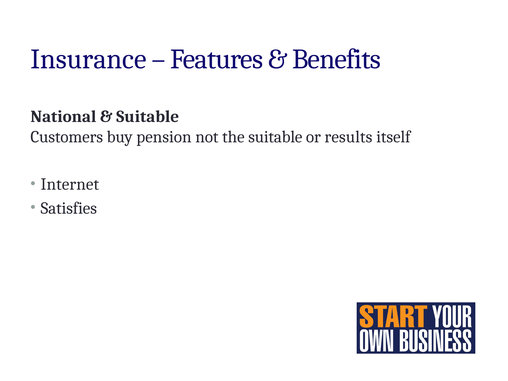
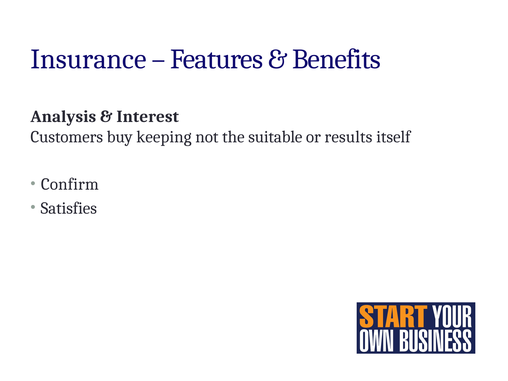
National: National -> Analysis
Suitable at (148, 117): Suitable -> Interest
pension: pension -> keeping
Internet: Internet -> Confirm
